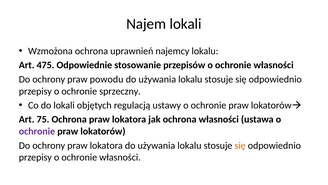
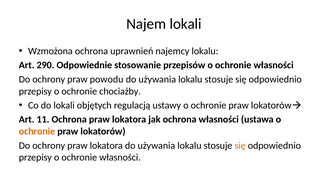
475: 475 -> 290
sprzeczny: sprzeczny -> chociażby
75: 75 -> 11
ochronie at (37, 131) colour: purple -> orange
